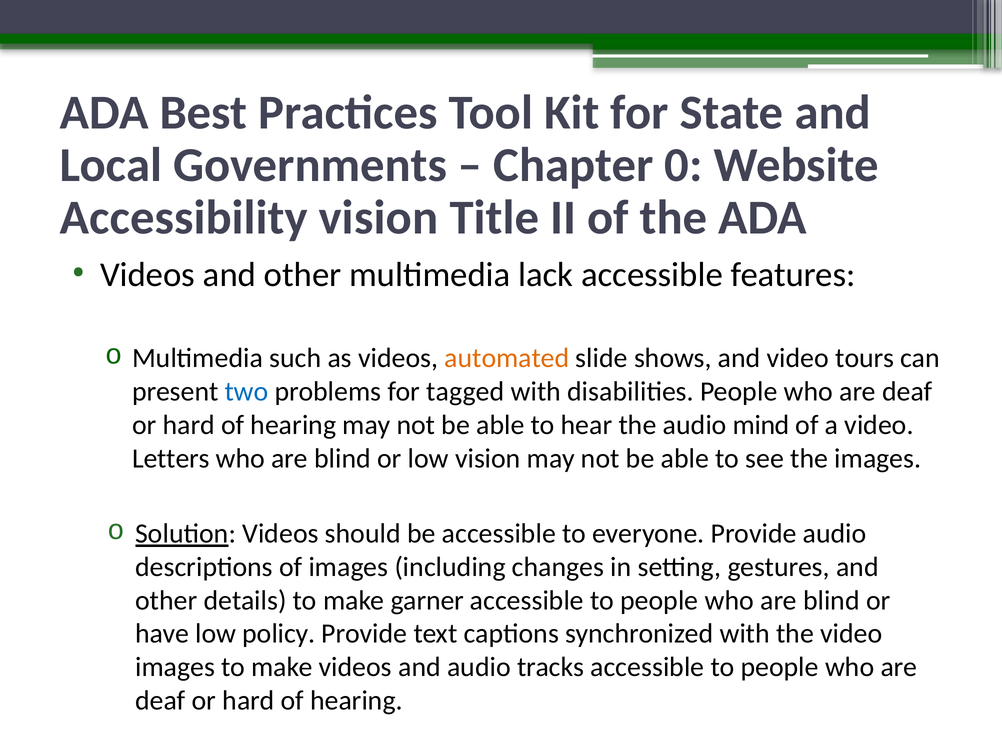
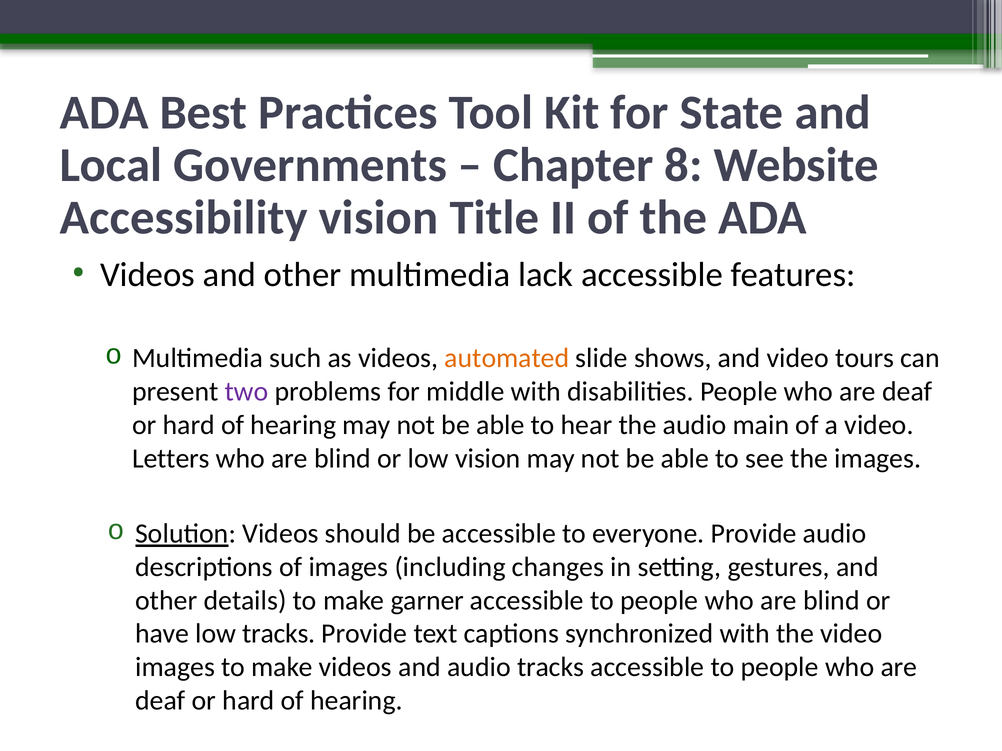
0: 0 -> 8
two colour: blue -> purple
tagged: tagged -> middle
mind: mind -> main
low policy: policy -> tracks
